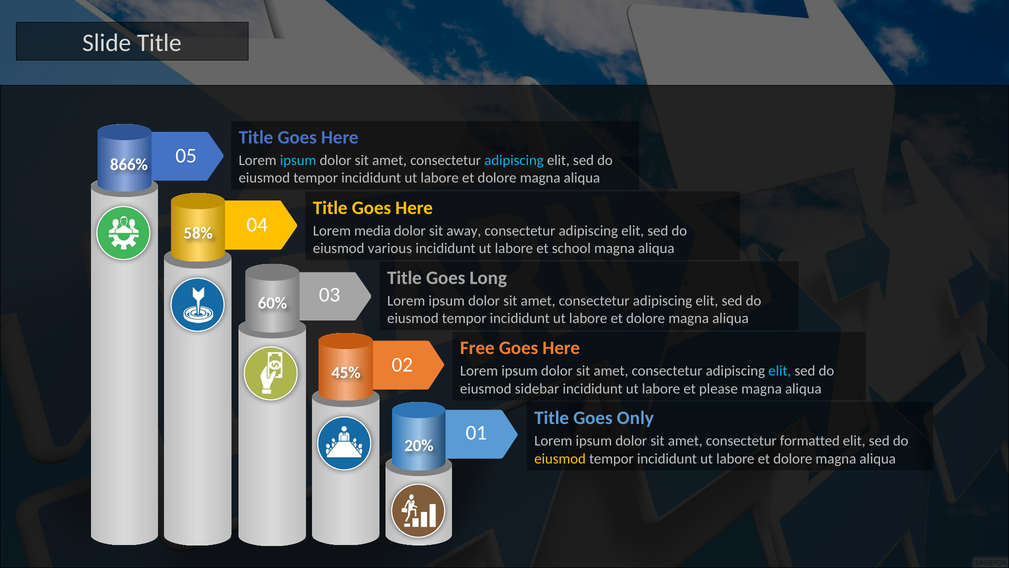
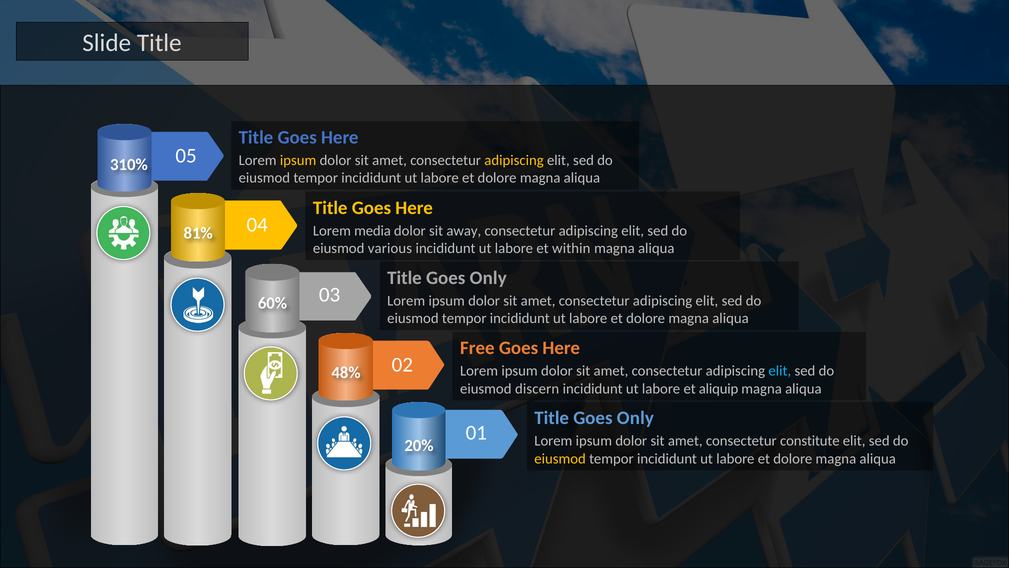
ipsum at (298, 160) colour: light blue -> yellow
adipiscing at (514, 160) colour: light blue -> yellow
866%: 866% -> 310%
58%: 58% -> 81%
school: school -> within
Long at (488, 278): Long -> Only
45%: 45% -> 48%
sidebar: sidebar -> discern
please: please -> aliquip
formatted: formatted -> constitute
